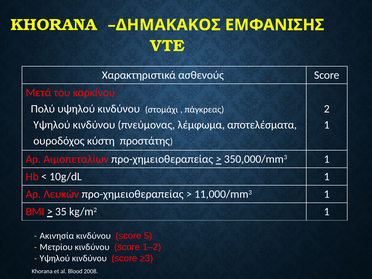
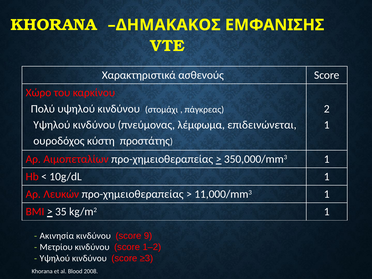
Μετά: Μετά -> Χώρο
αποτελέσματα: αποτελέσματα -> επιδεινώνεται
5: 5 -> 9
